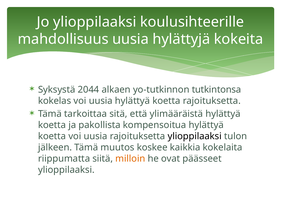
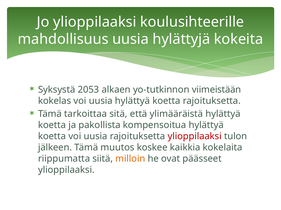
2044: 2044 -> 2053
tutkintonsa: tutkintonsa -> viimeistään
ylioppilaaksi at (195, 137) colour: black -> red
